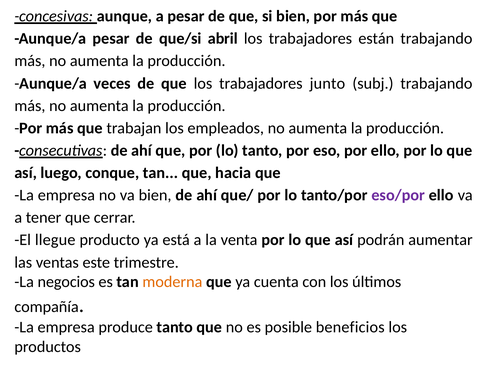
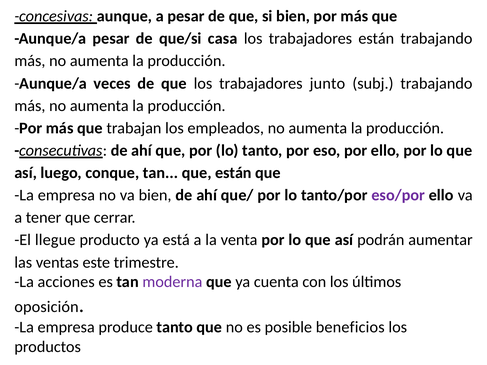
abril: abril -> casa
que hacia: hacia -> están
negocios: negocios -> acciones
moderna colour: orange -> purple
compañía: compañía -> oposición
